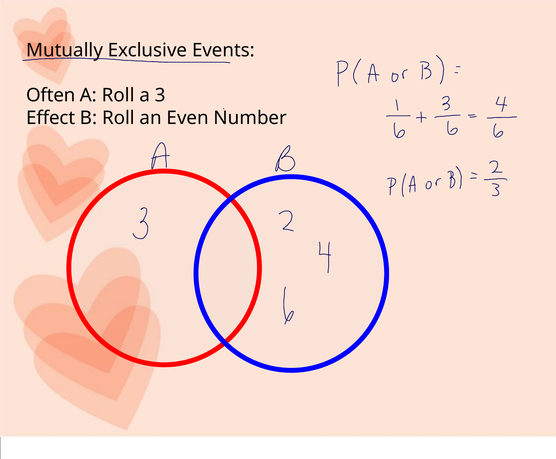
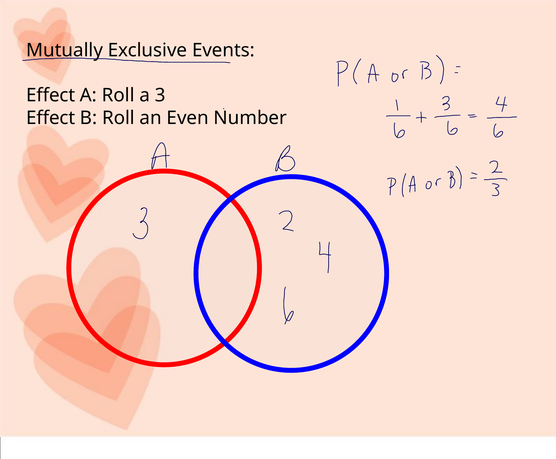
Often at (51, 95): Often -> Effect
